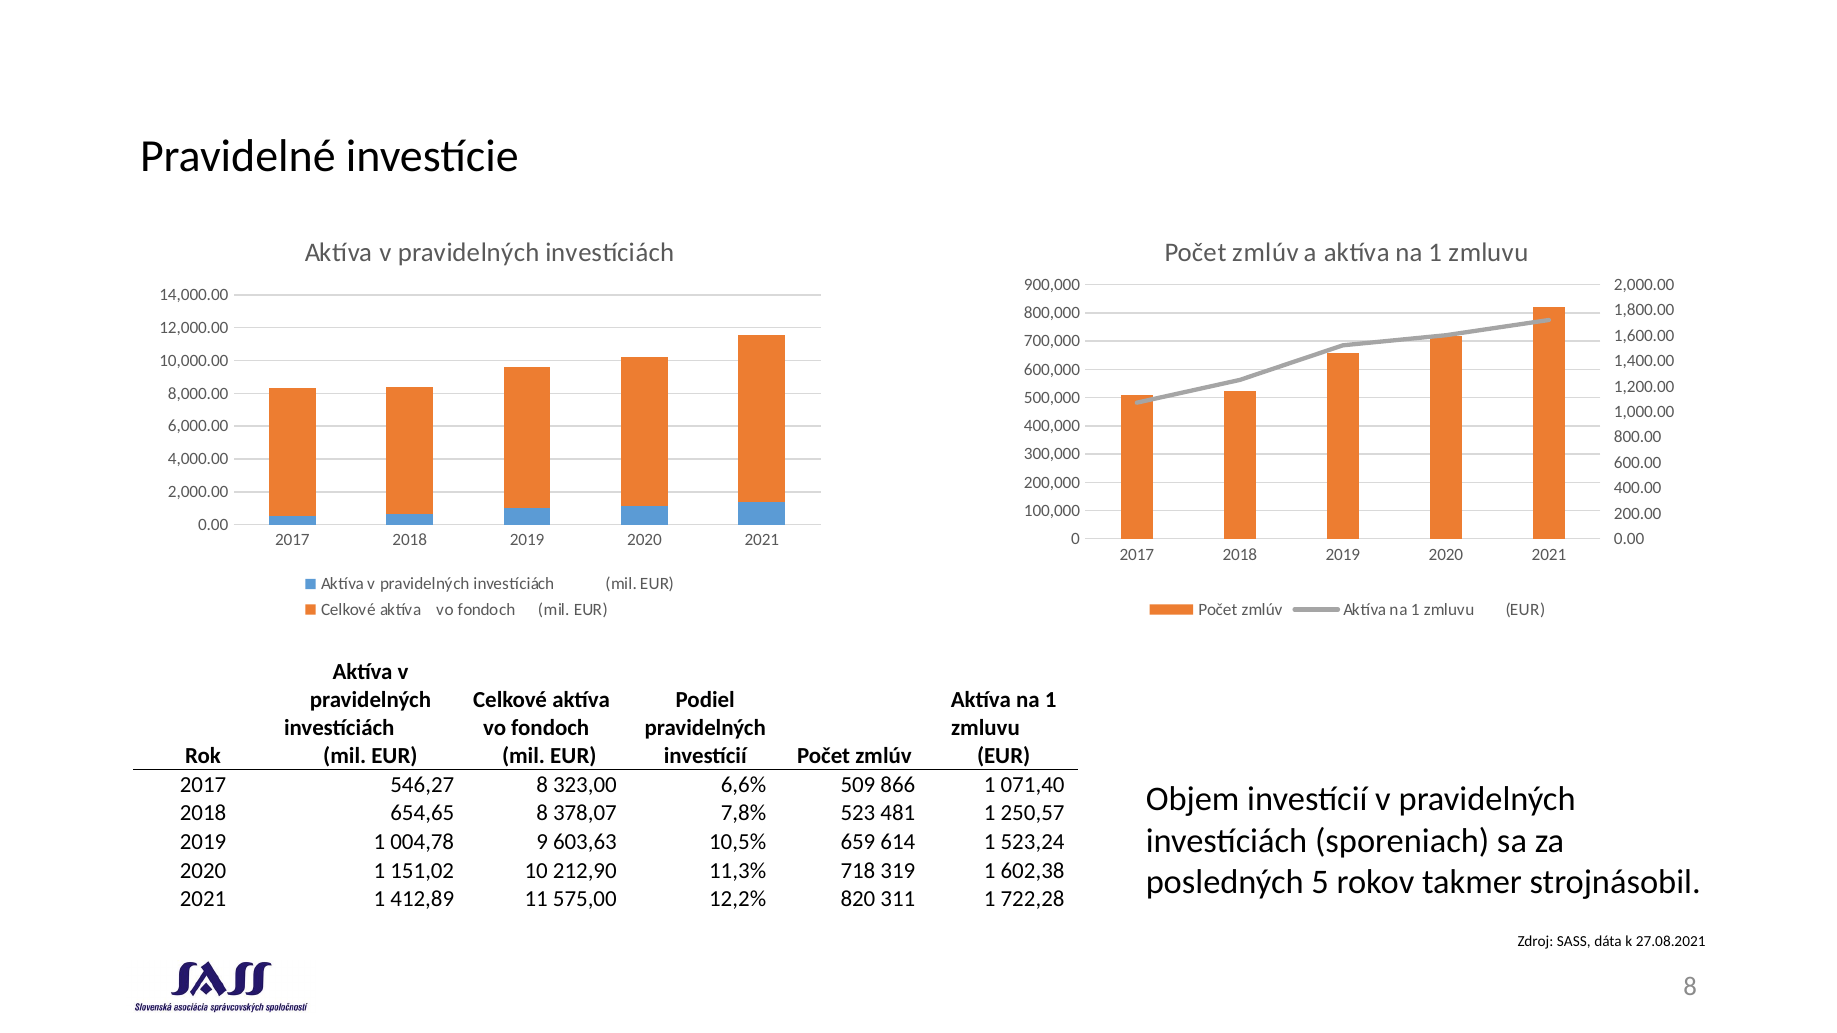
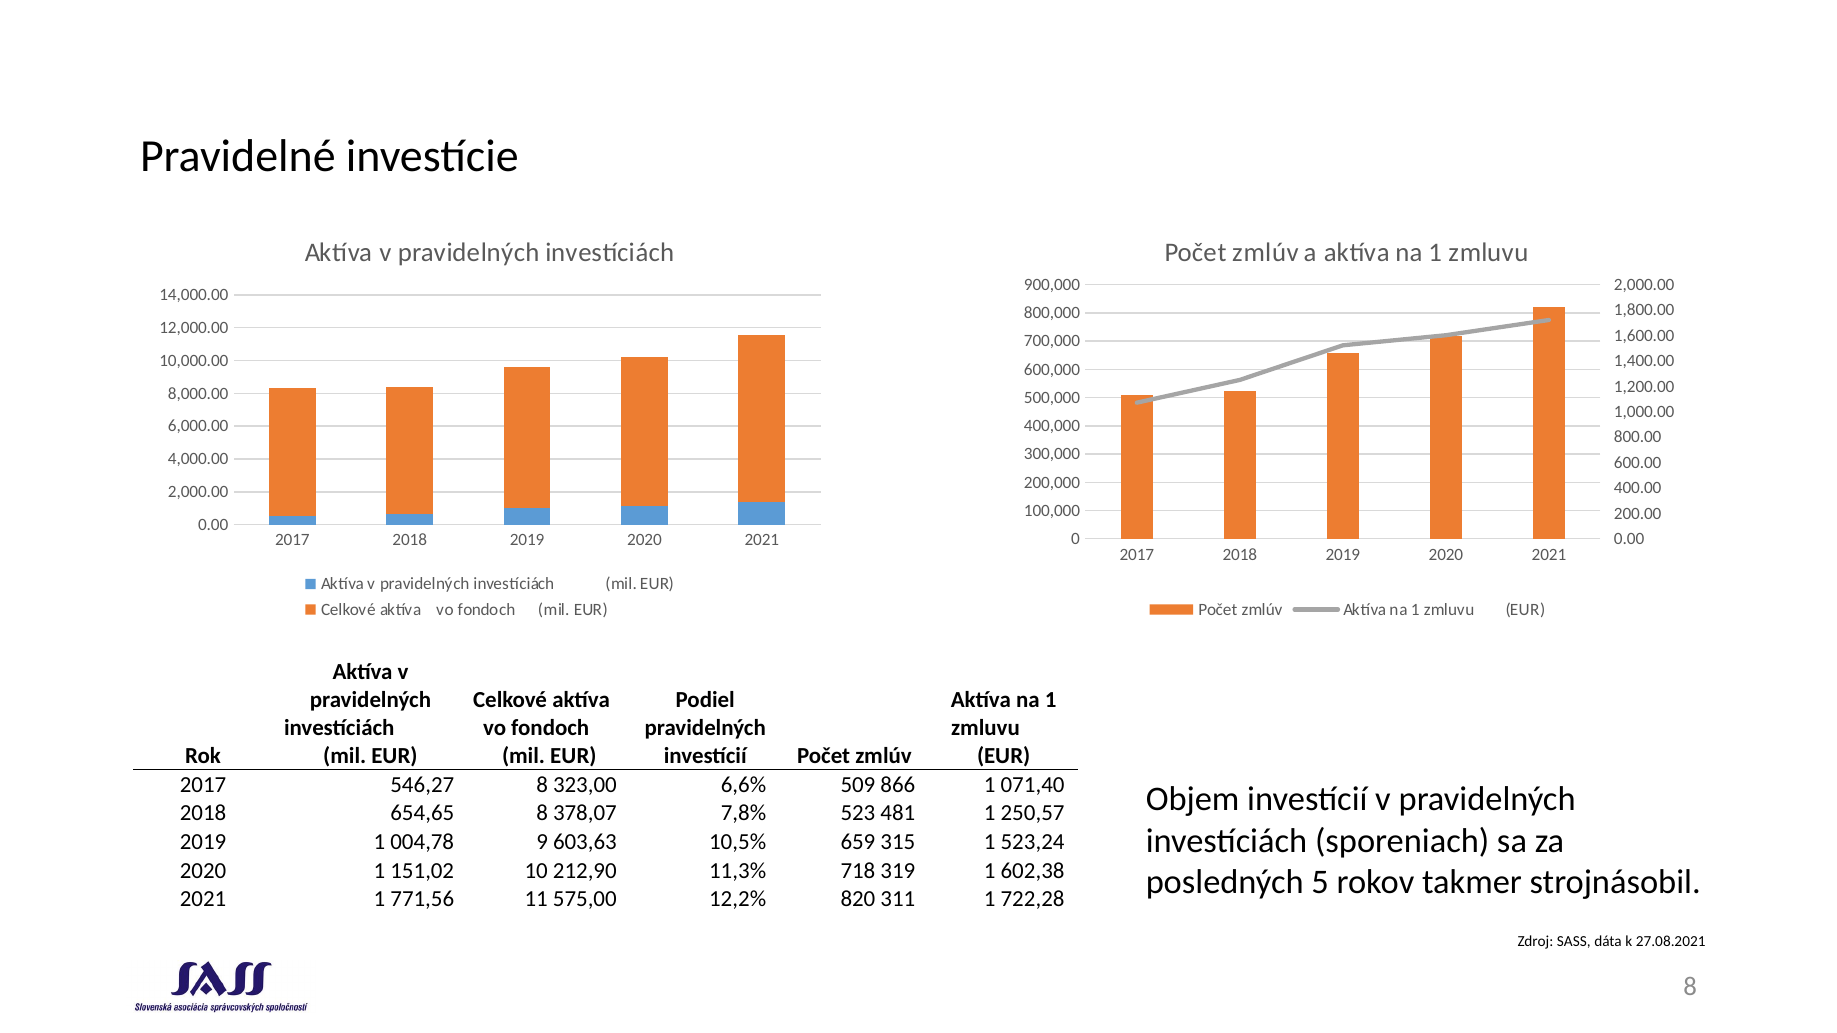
614: 614 -> 315
412,89: 412,89 -> 771,56
